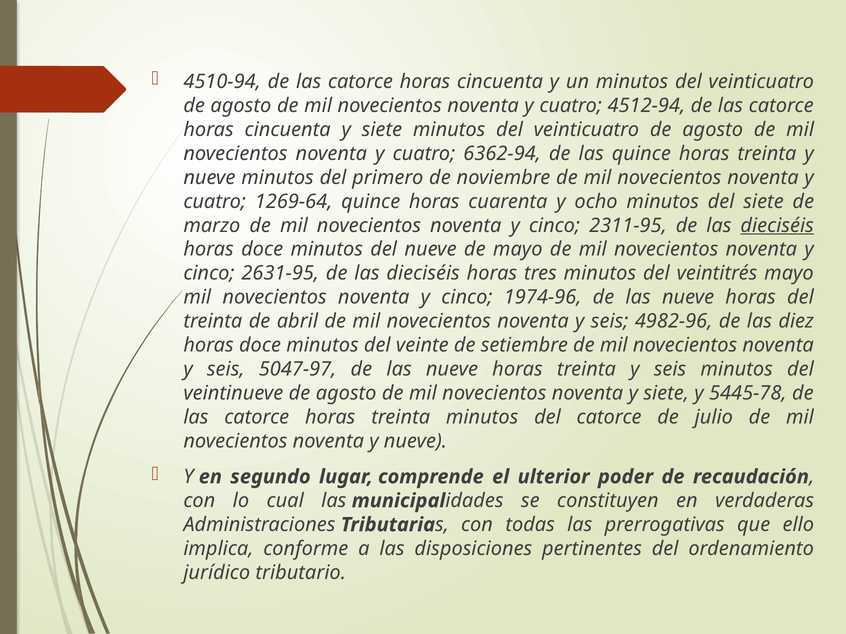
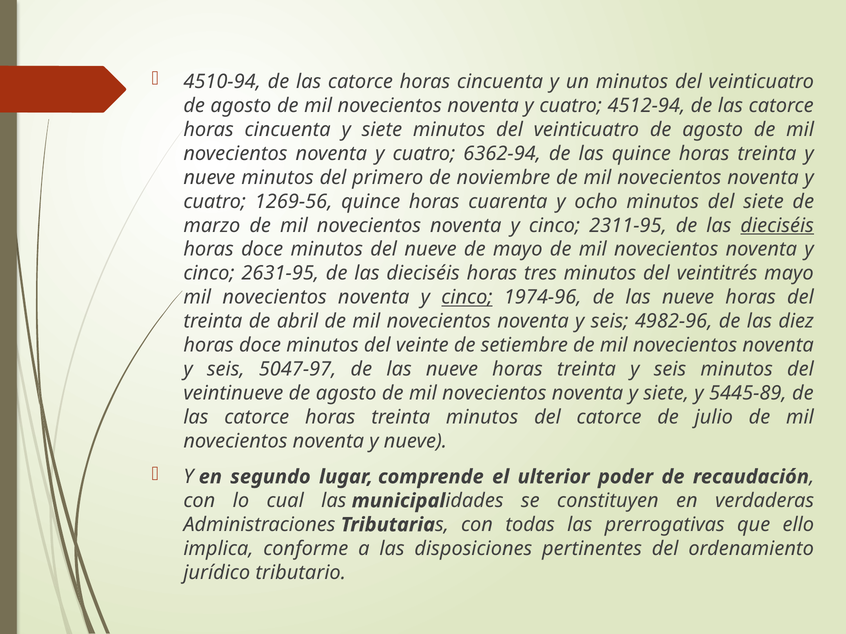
1269-64: 1269-64 -> 1269-56
cinco at (467, 298) underline: none -> present
5445-78: 5445-78 -> 5445-89
